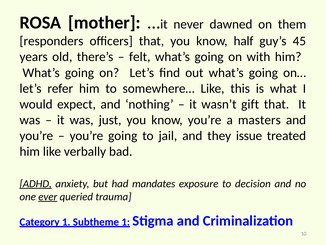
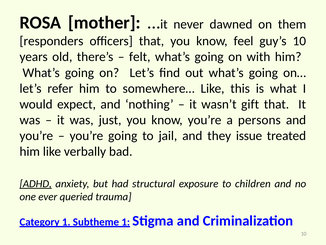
half: half -> feel
guy’s 45: 45 -> 10
masters: masters -> persons
mandates: mandates -> structural
decision: decision -> children
ever underline: present -> none
